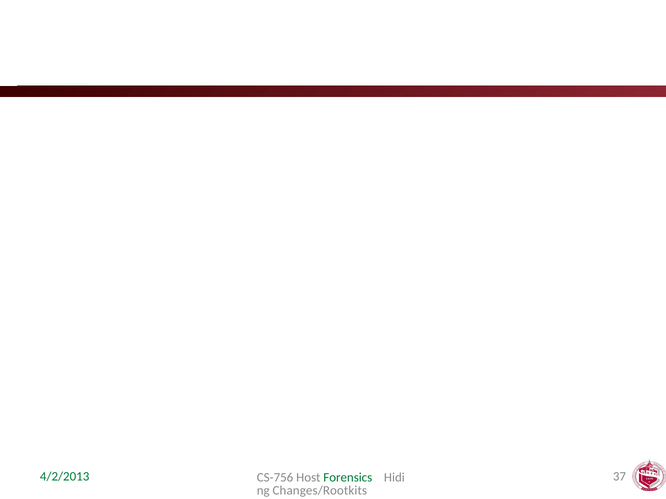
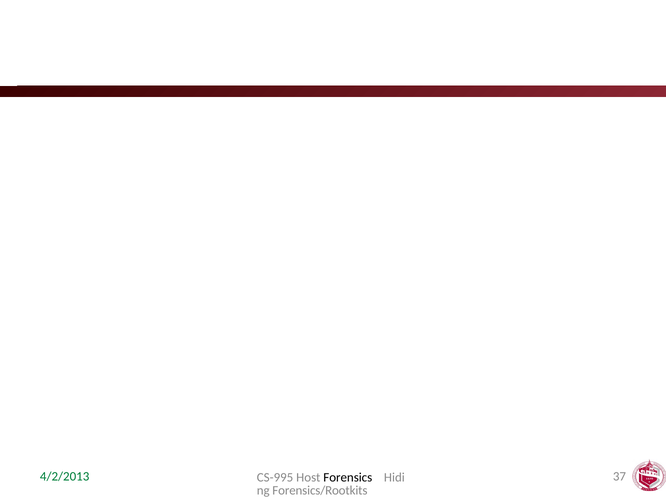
CS-756: CS-756 -> CS-995
Forensics colour: green -> black
Changes/Rootkits: Changes/Rootkits -> Forensics/Rootkits
